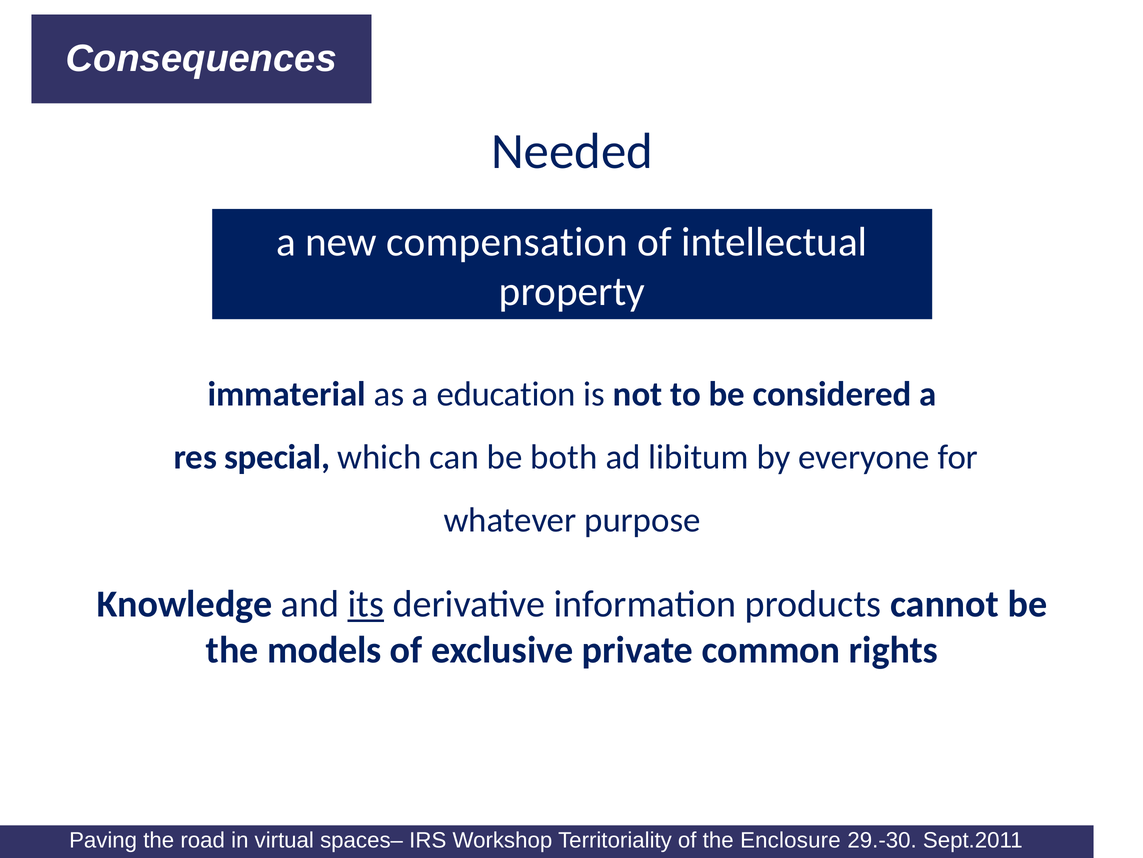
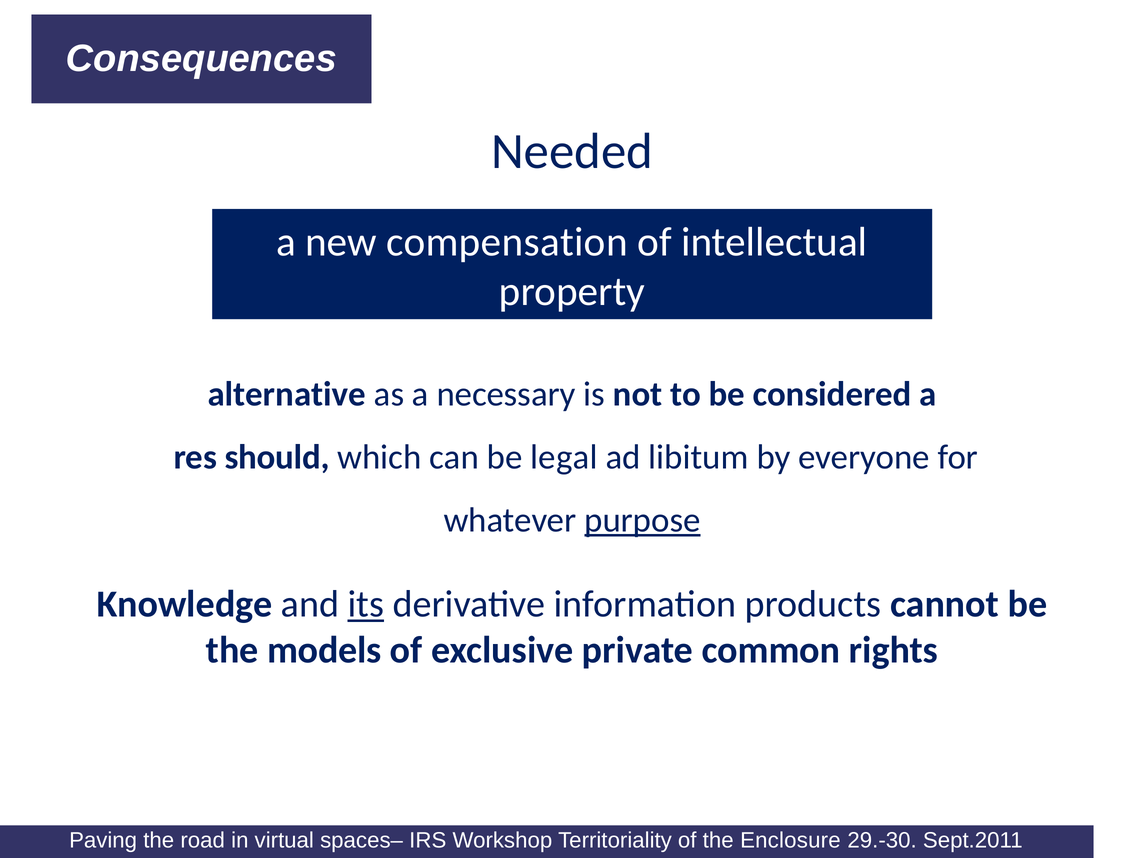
immaterial: immaterial -> alternative
education: education -> necessary
special: special -> should
both: both -> legal
purpose underline: none -> present
